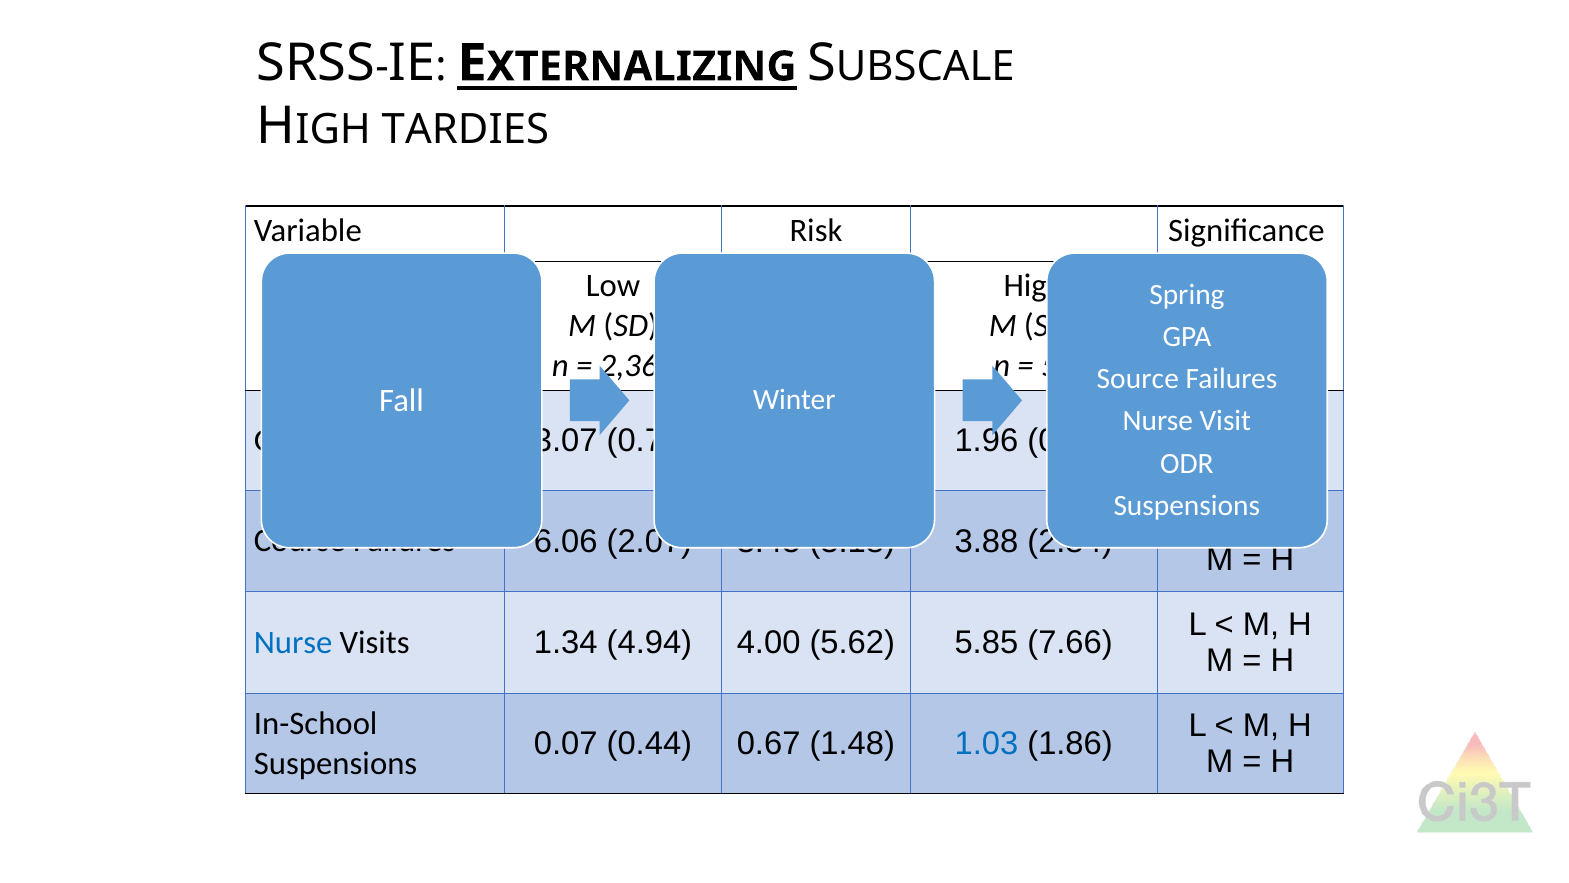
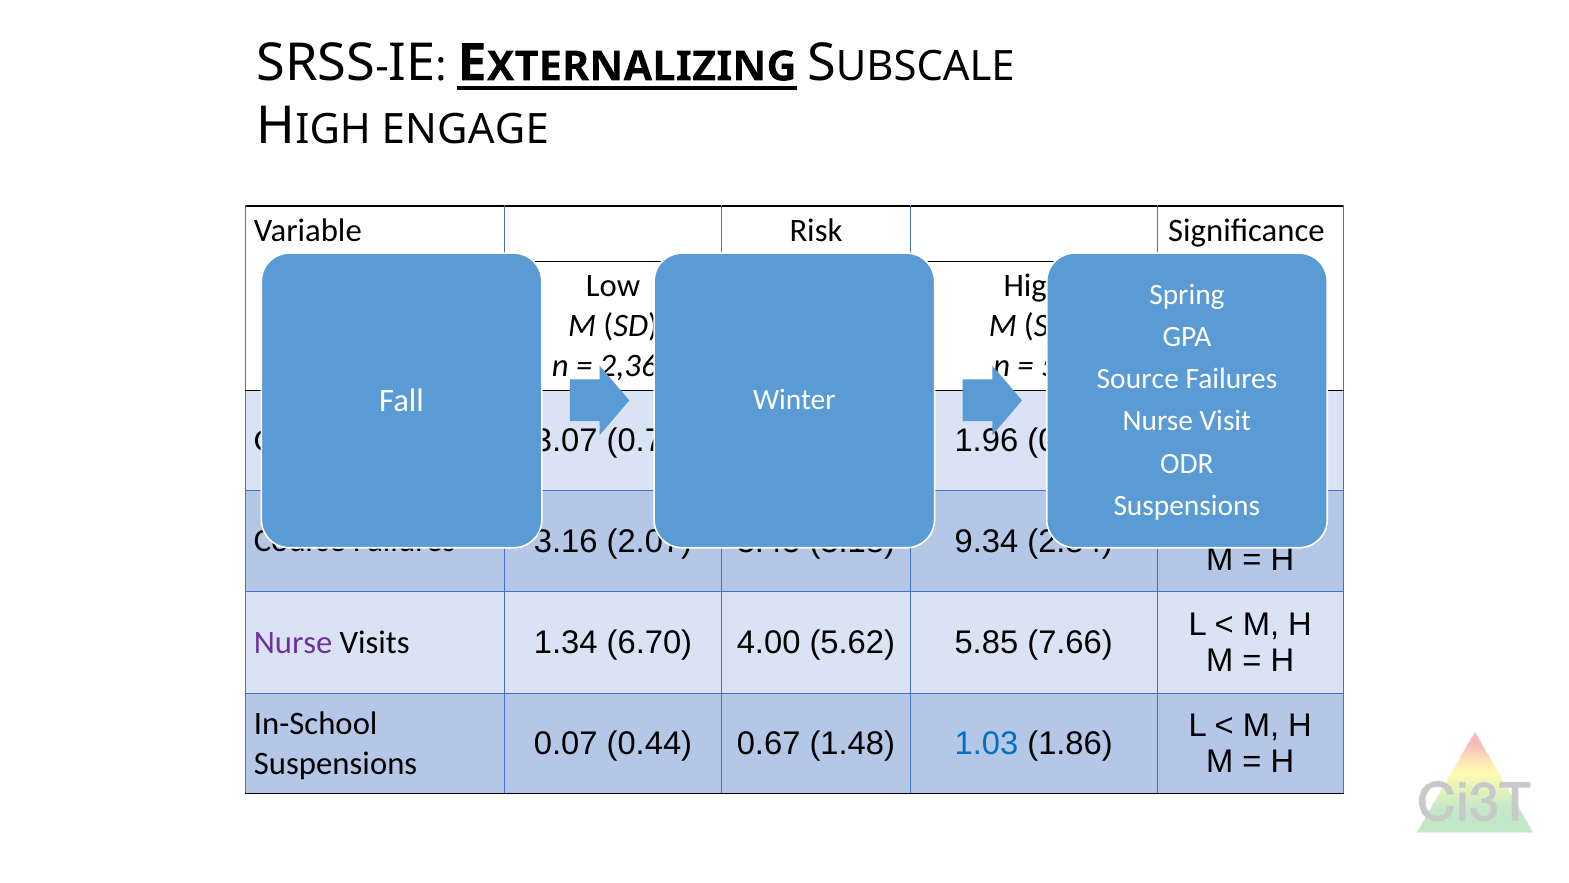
TARDIES: TARDIES -> ENGAGE
6.06: 6.06 -> 3.16
3.88: 3.88 -> 9.34
Nurse at (293, 642) colour: blue -> purple
4.94: 4.94 -> 6.70
